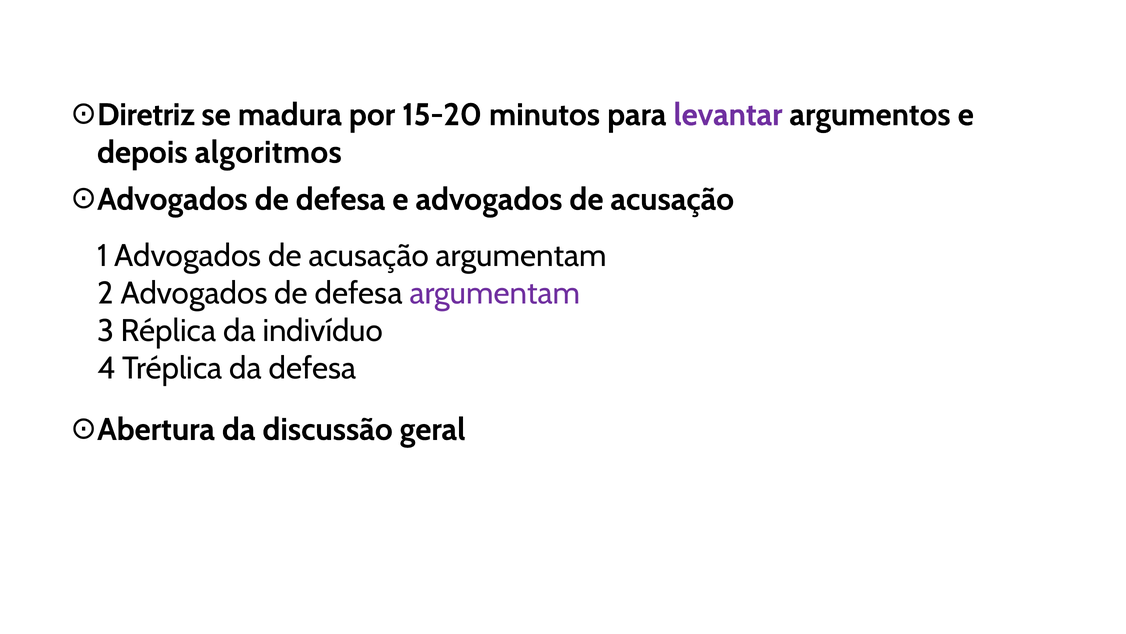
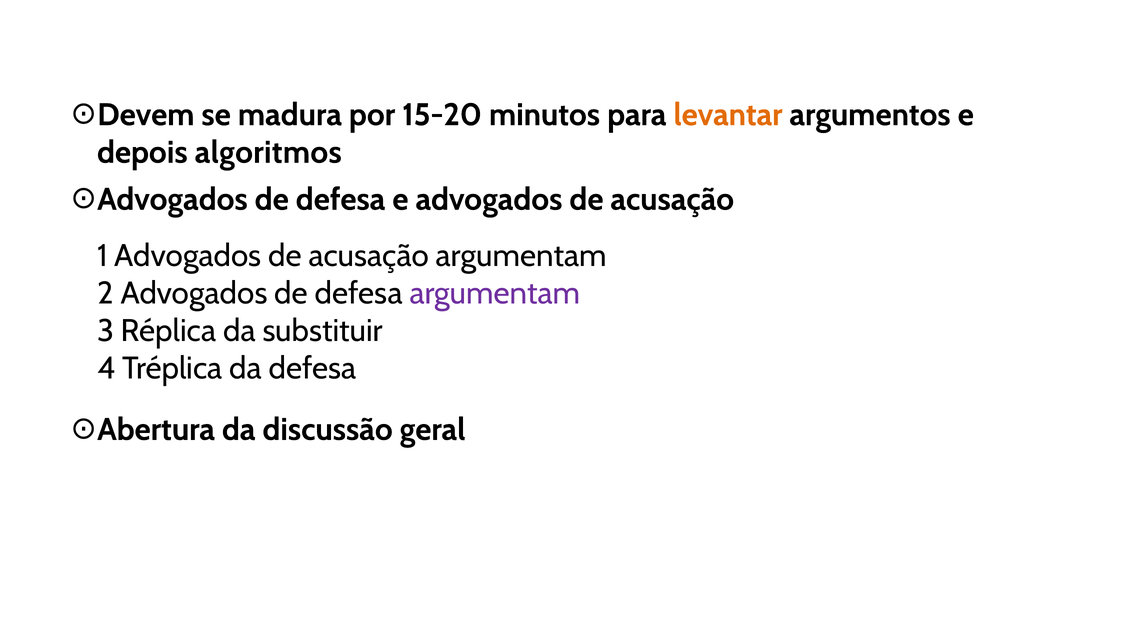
Diretriz: Diretriz -> Devem
levantar colour: purple -> orange
indivíduo: indivíduo -> substituir
